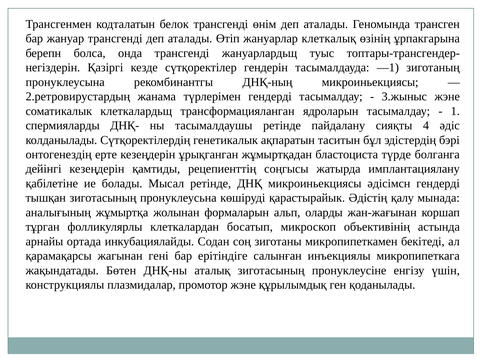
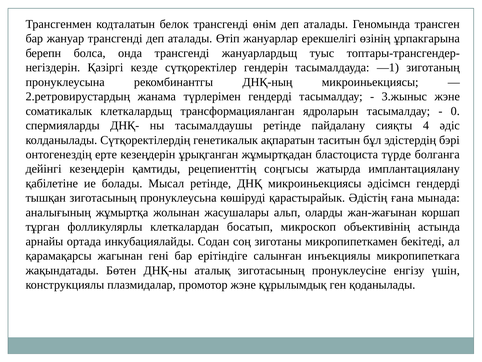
клеткалық: клеткалық -> ерекшелігі
1: 1 -> 0
қалу: қалу -> ғана
формаларын: формаларын -> жасушалары
